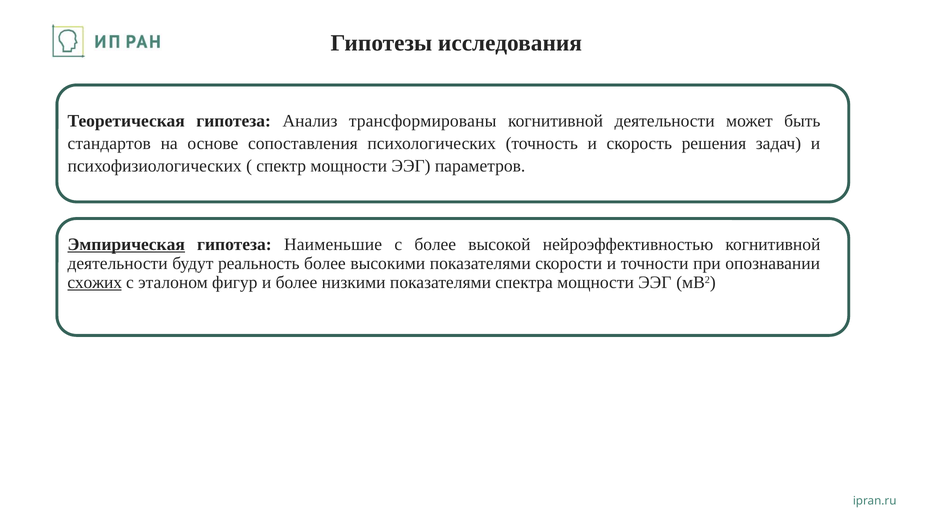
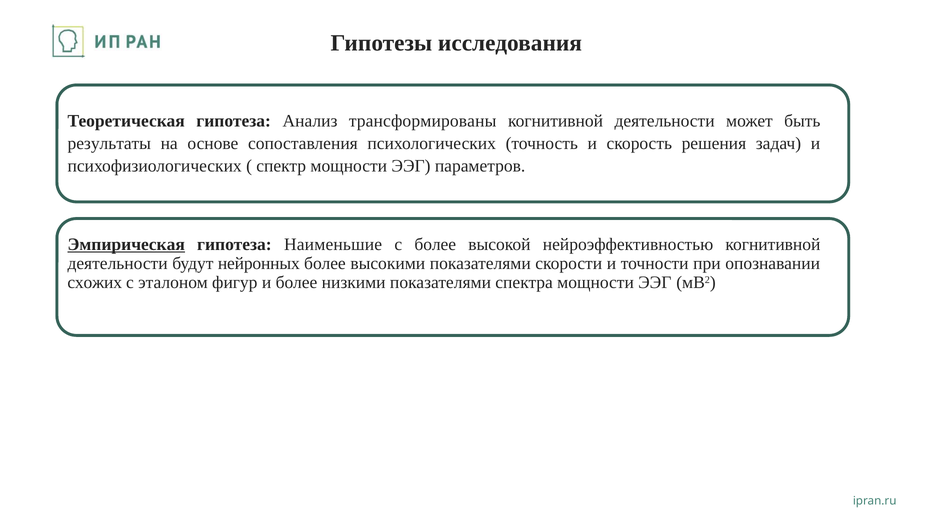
стандартов: стандартов -> результаты
реальность: реальность -> нейронных
схожих underline: present -> none
